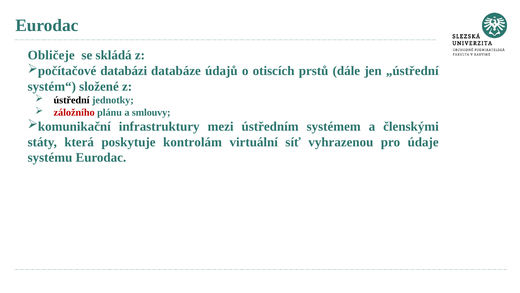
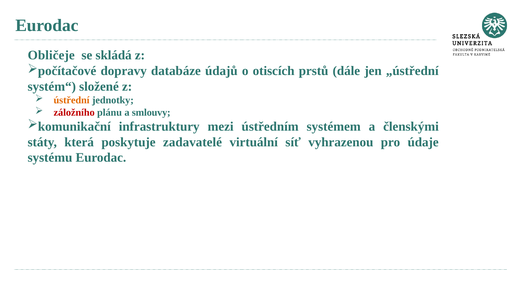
databázi: databázi -> dopravy
ústřední colour: black -> orange
kontrolám: kontrolám -> zadavatelé
